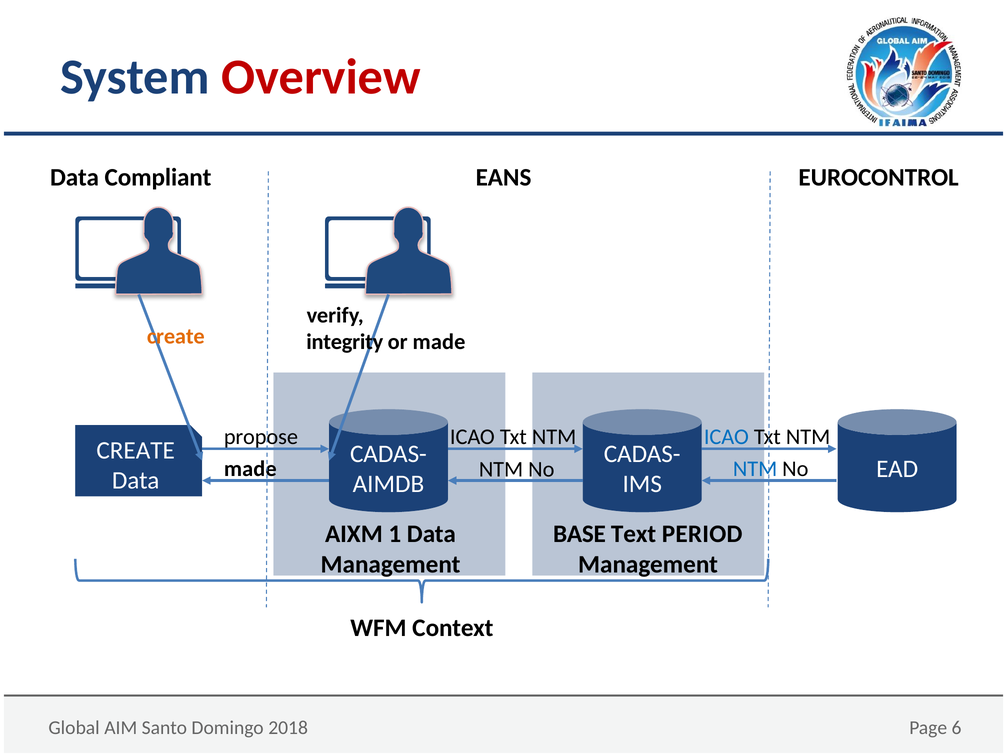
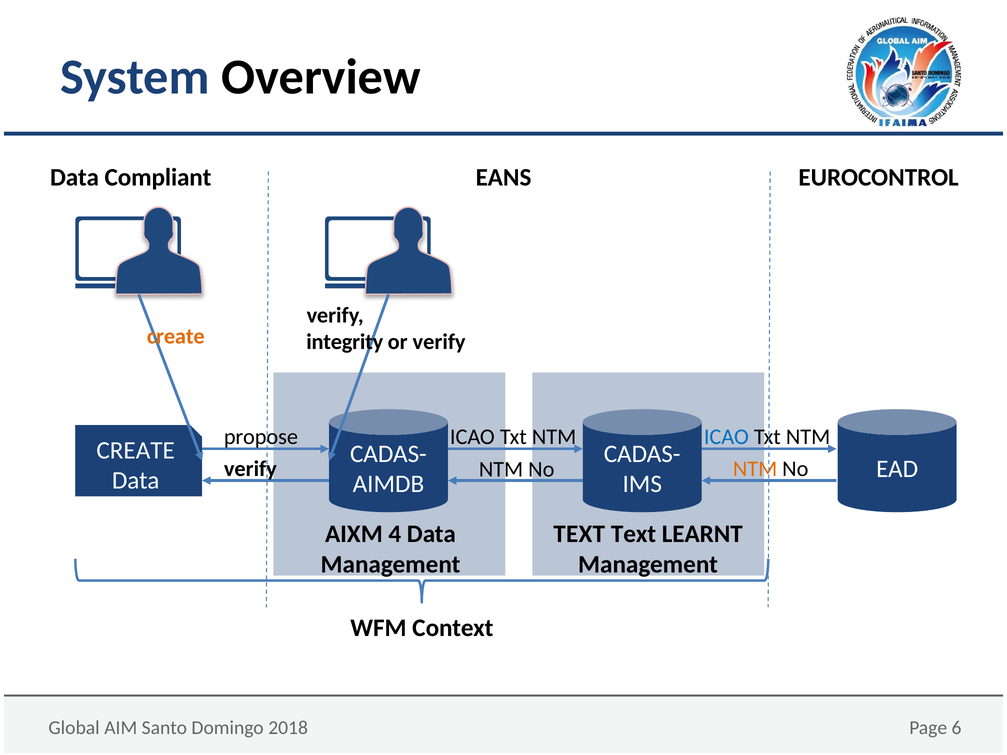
Overview colour: red -> black
or made: made -> verify
made at (250, 469): made -> verify
NTM at (755, 469) colour: blue -> orange
1: 1 -> 4
BASE at (579, 534): BASE -> TEXT
PERIOD: PERIOD -> LEARNT
